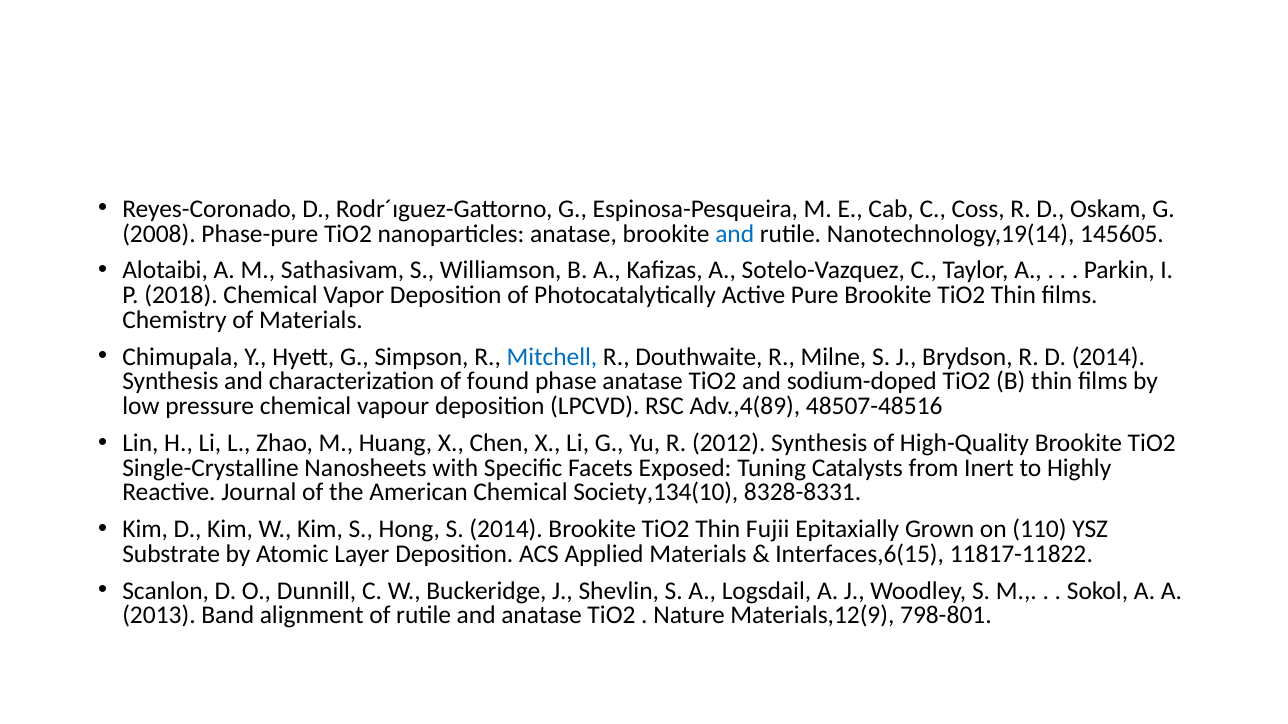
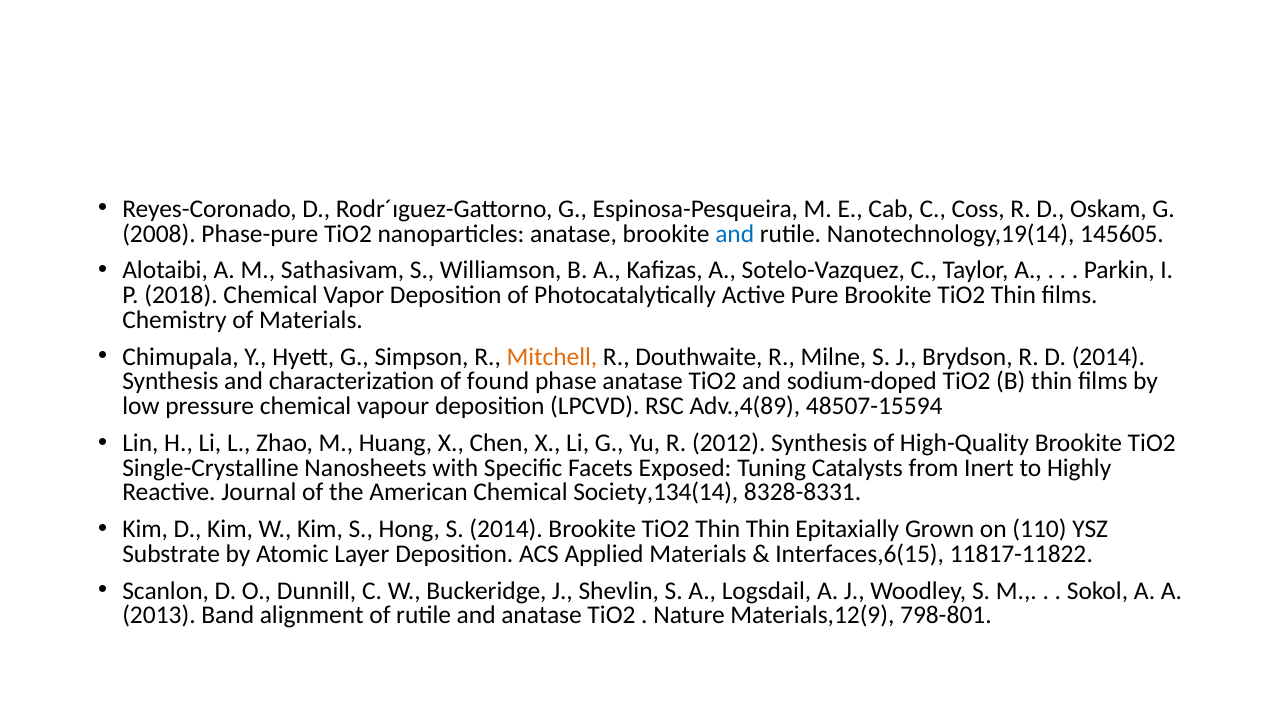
Mitchell colour: blue -> orange
48507-48516: 48507-48516 -> 48507-15594
Society,134(10: Society,134(10 -> Society,134(14
Thin Fujii: Fujii -> Thin
